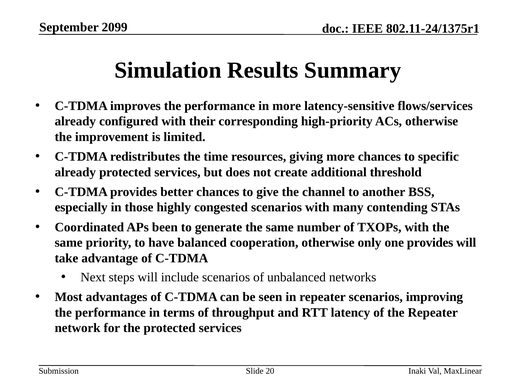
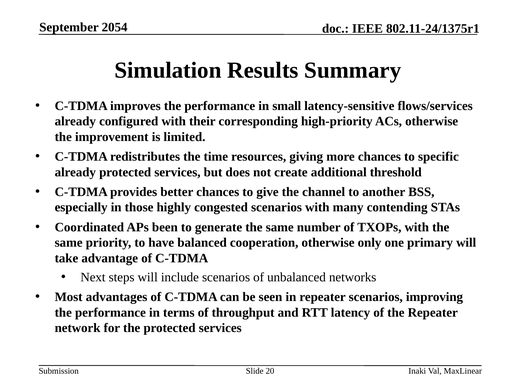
2099: 2099 -> 2054
in more: more -> small
one provides: provides -> primary
